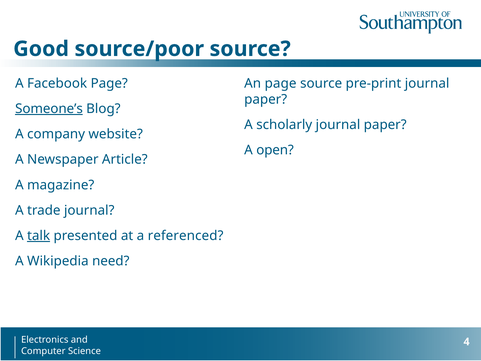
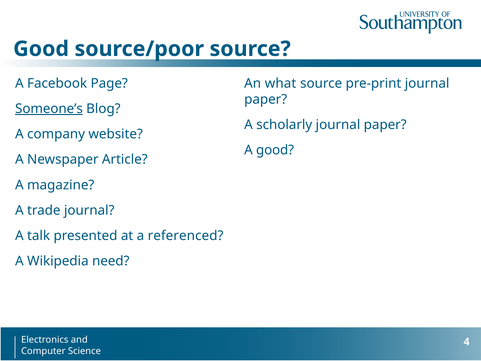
An page: page -> what
A open: open -> good
talk underline: present -> none
